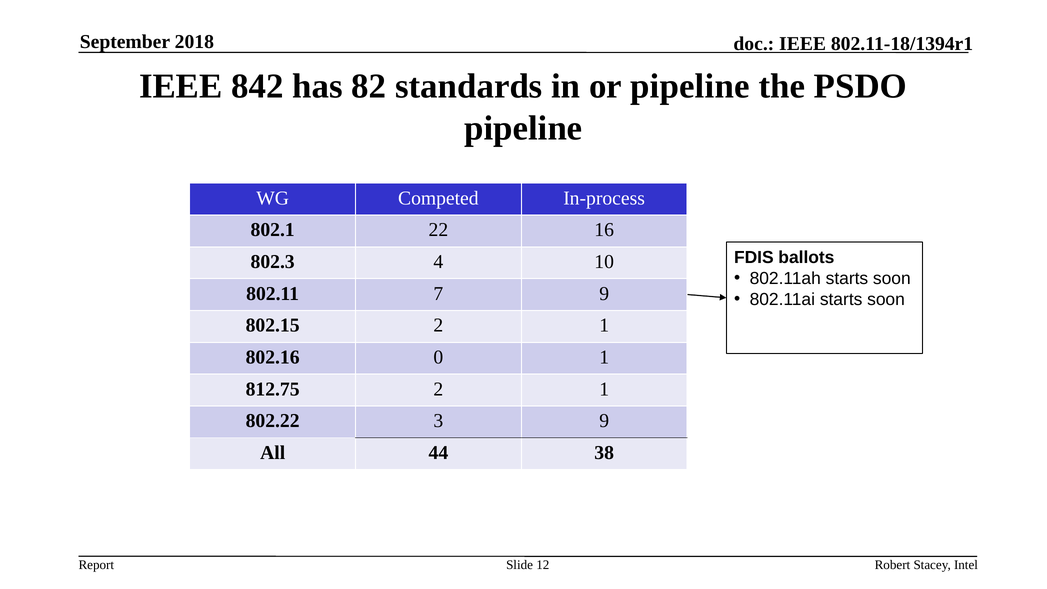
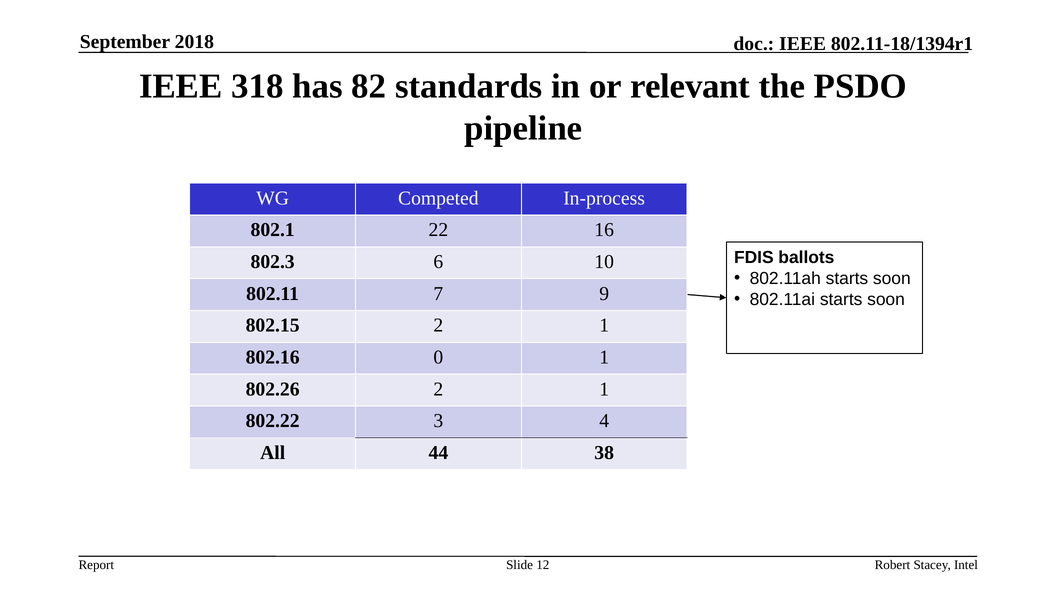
842: 842 -> 318
or pipeline: pipeline -> relevant
4: 4 -> 6
812.75: 812.75 -> 802.26
3 9: 9 -> 4
